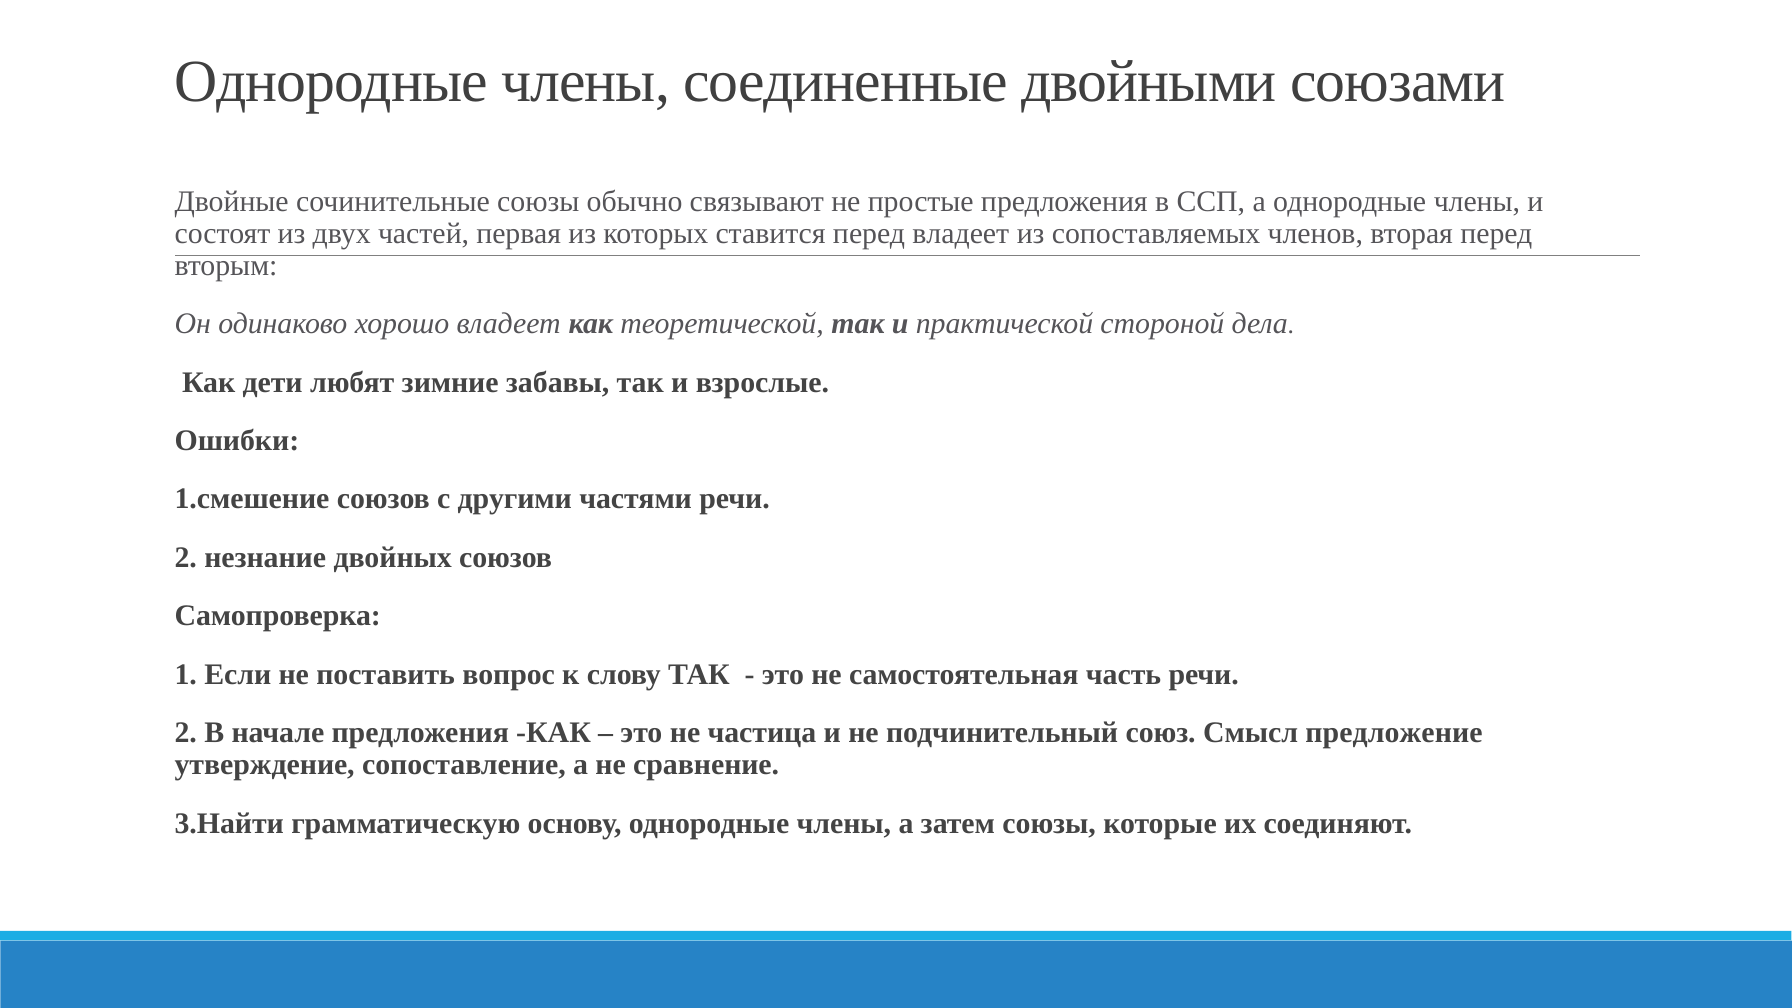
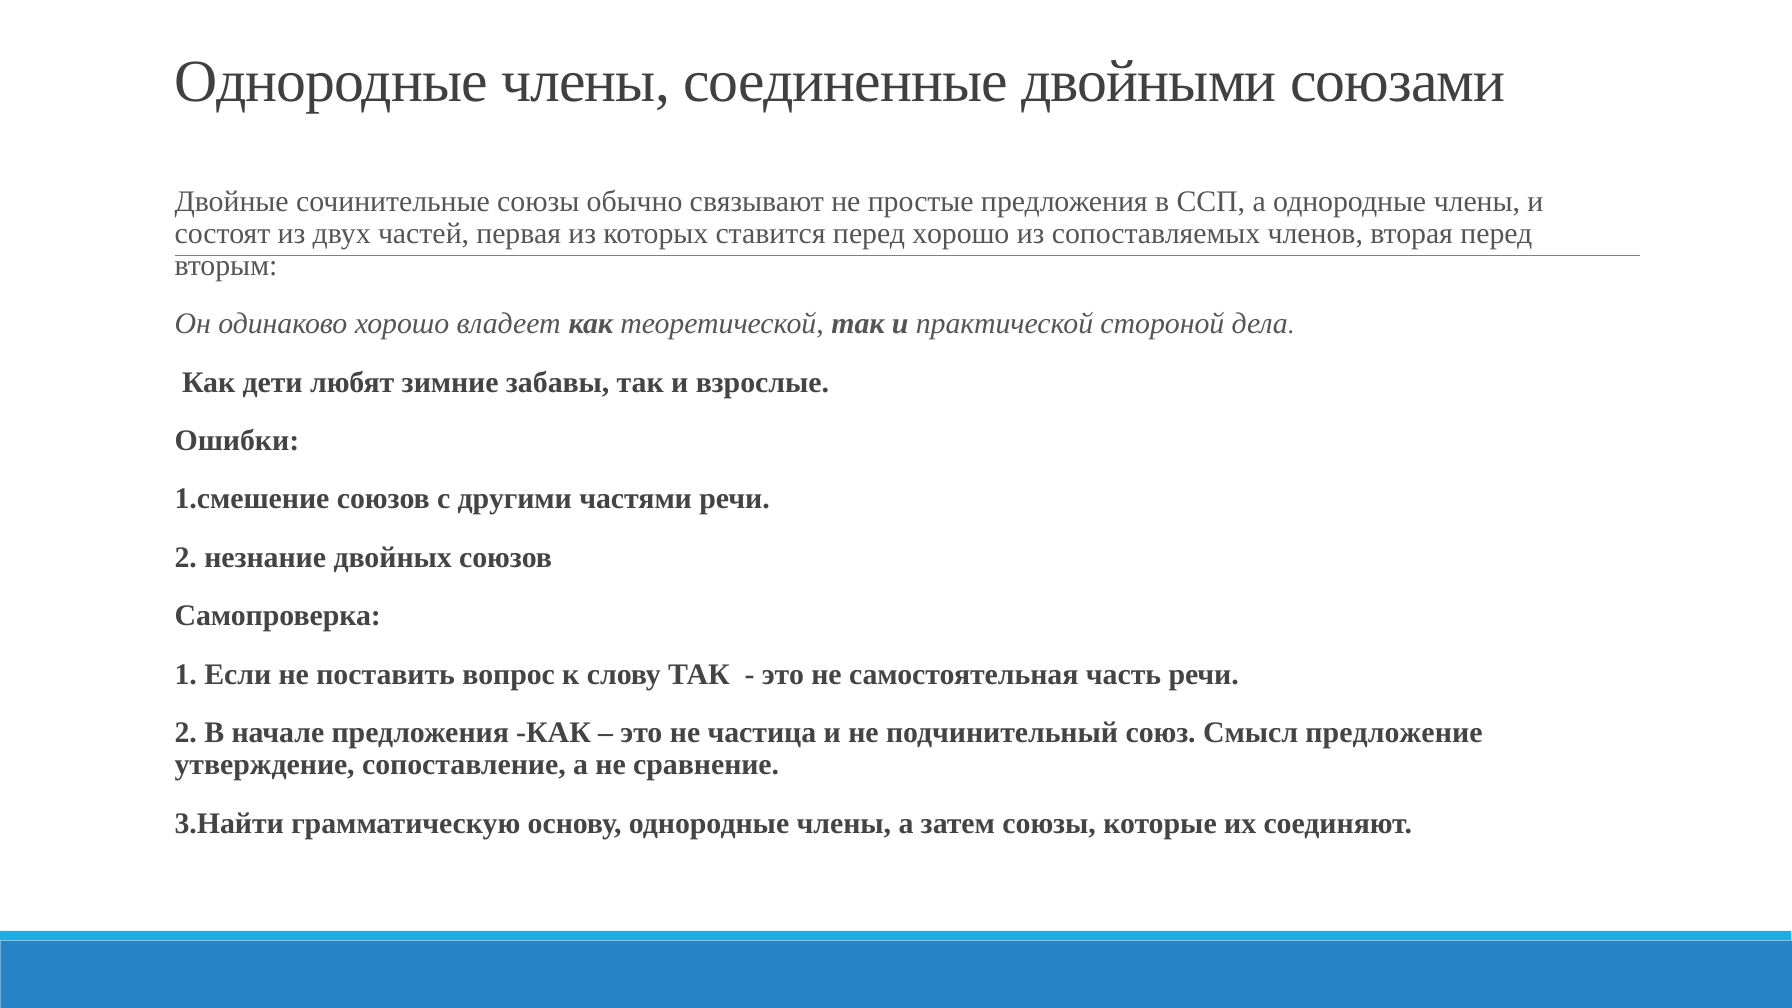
перед владеет: владеет -> хорошо
